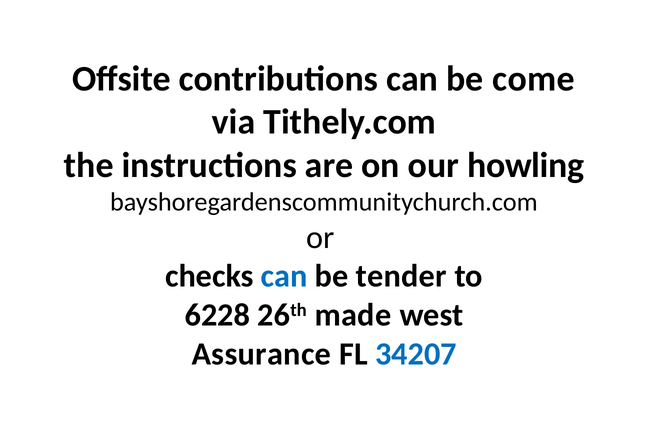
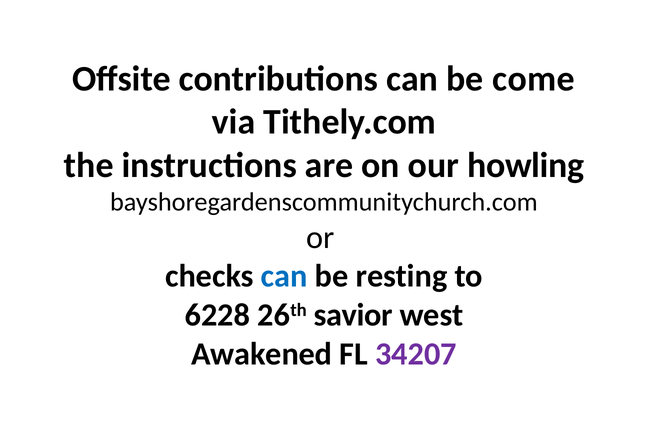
tender: tender -> resting
made: made -> savior
Assurance: Assurance -> Awakened
34207 colour: blue -> purple
